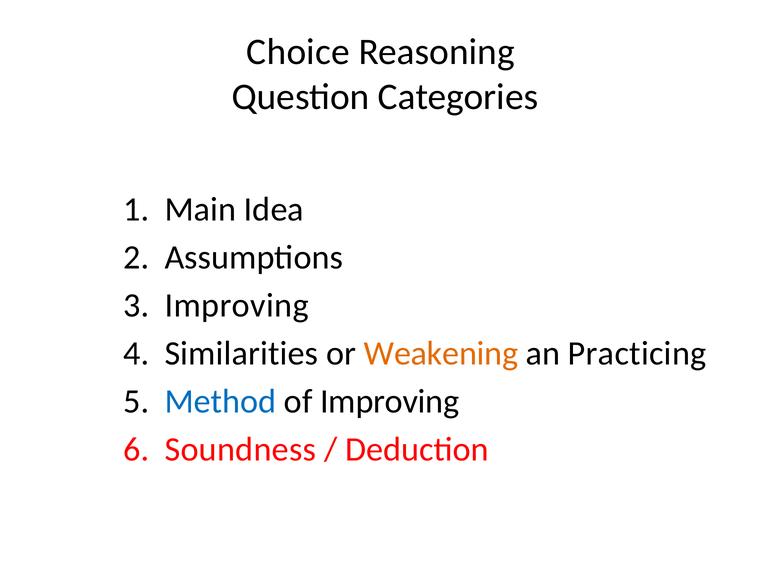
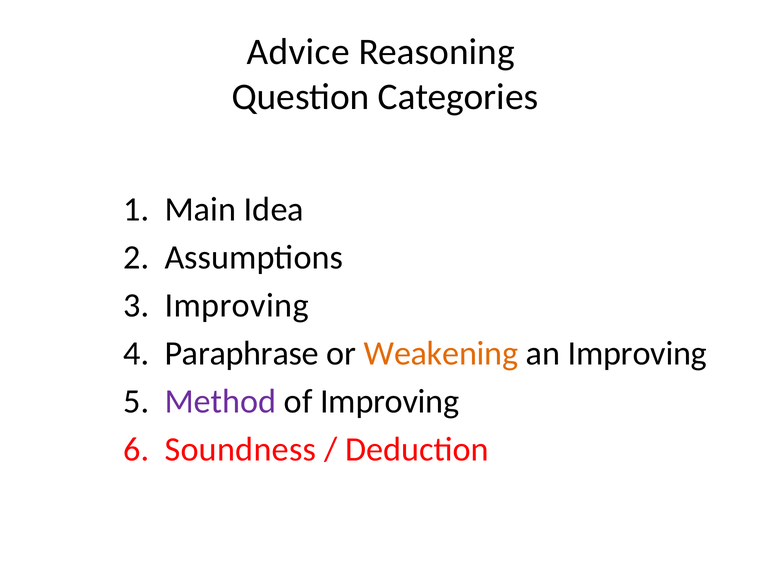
Choice: Choice -> Advice
Similarities: Similarities -> Paraphrase
an Practicing: Practicing -> Improving
Method colour: blue -> purple
